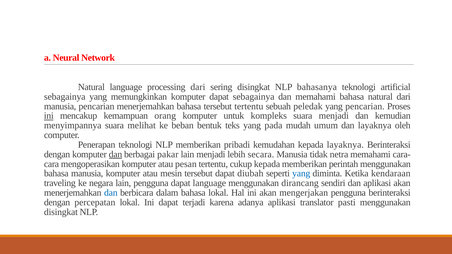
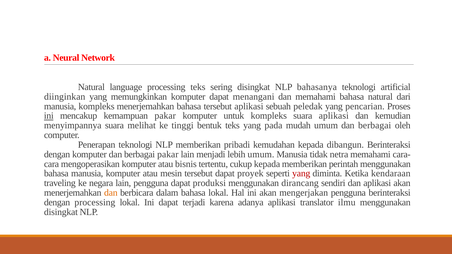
processing dari: dari -> teks
sebagainya at (65, 97): sebagainya -> diinginkan
dapat sebagainya: sebagainya -> menangani
manusia pencarian: pencarian -> kompleks
tersebut tertentu: tertentu -> aplikasi
kemampuan orang: orang -> pakar
suara menjadi: menjadi -> aplikasi
beban: beban -> tinggi
layaknya at (375, 126): layaknya -> berbagai
kepada layaknya: layaknya -> dibangun
dan at (115, 154) underline: present -> none
lebih secara: secara -> umum
pesan: pesan -> bisnis
diubah: diubah -> proyek
yang at (301, 174) colour: blue -> red
dapat language: language -> produksi
dan at (111, 193) colour: blue -> orange
dengan percepatan: percepatan -> processing
pasti: pasti -> ilmu
